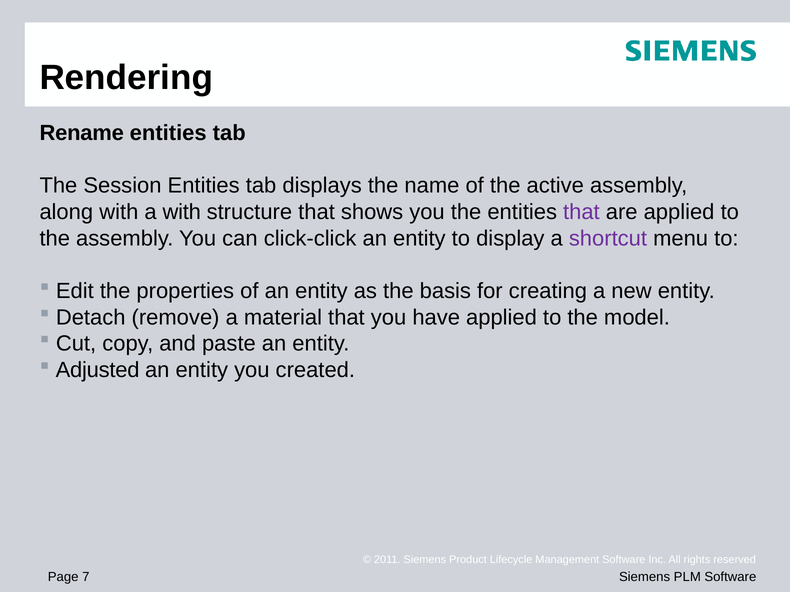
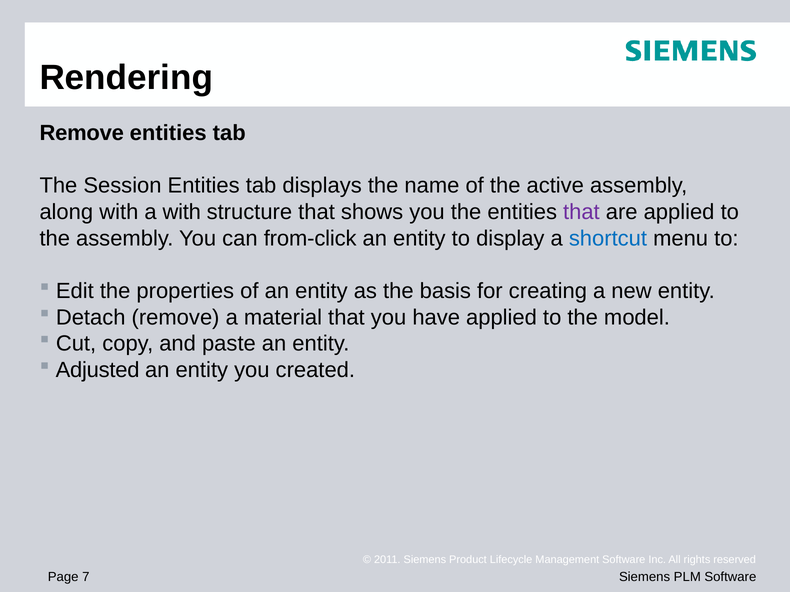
Rename at (82, 133): Rename -> Remove
click-click: click-click -> from-click
shortcut colour: purple -> blue
